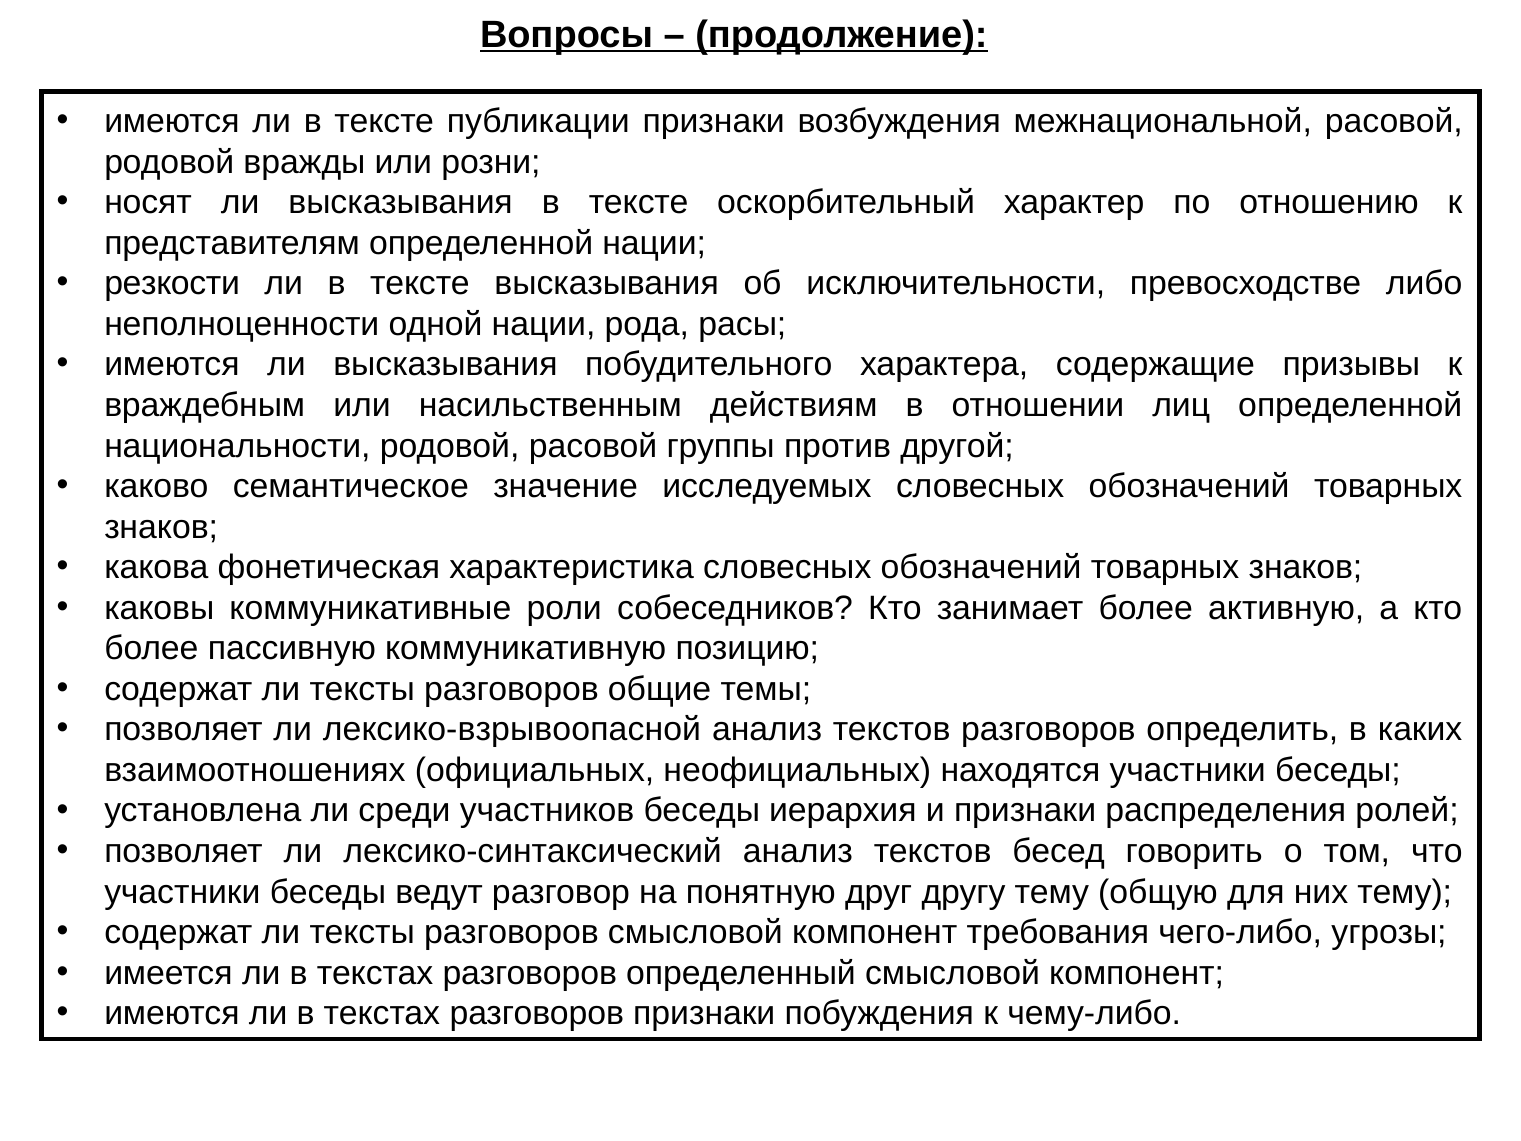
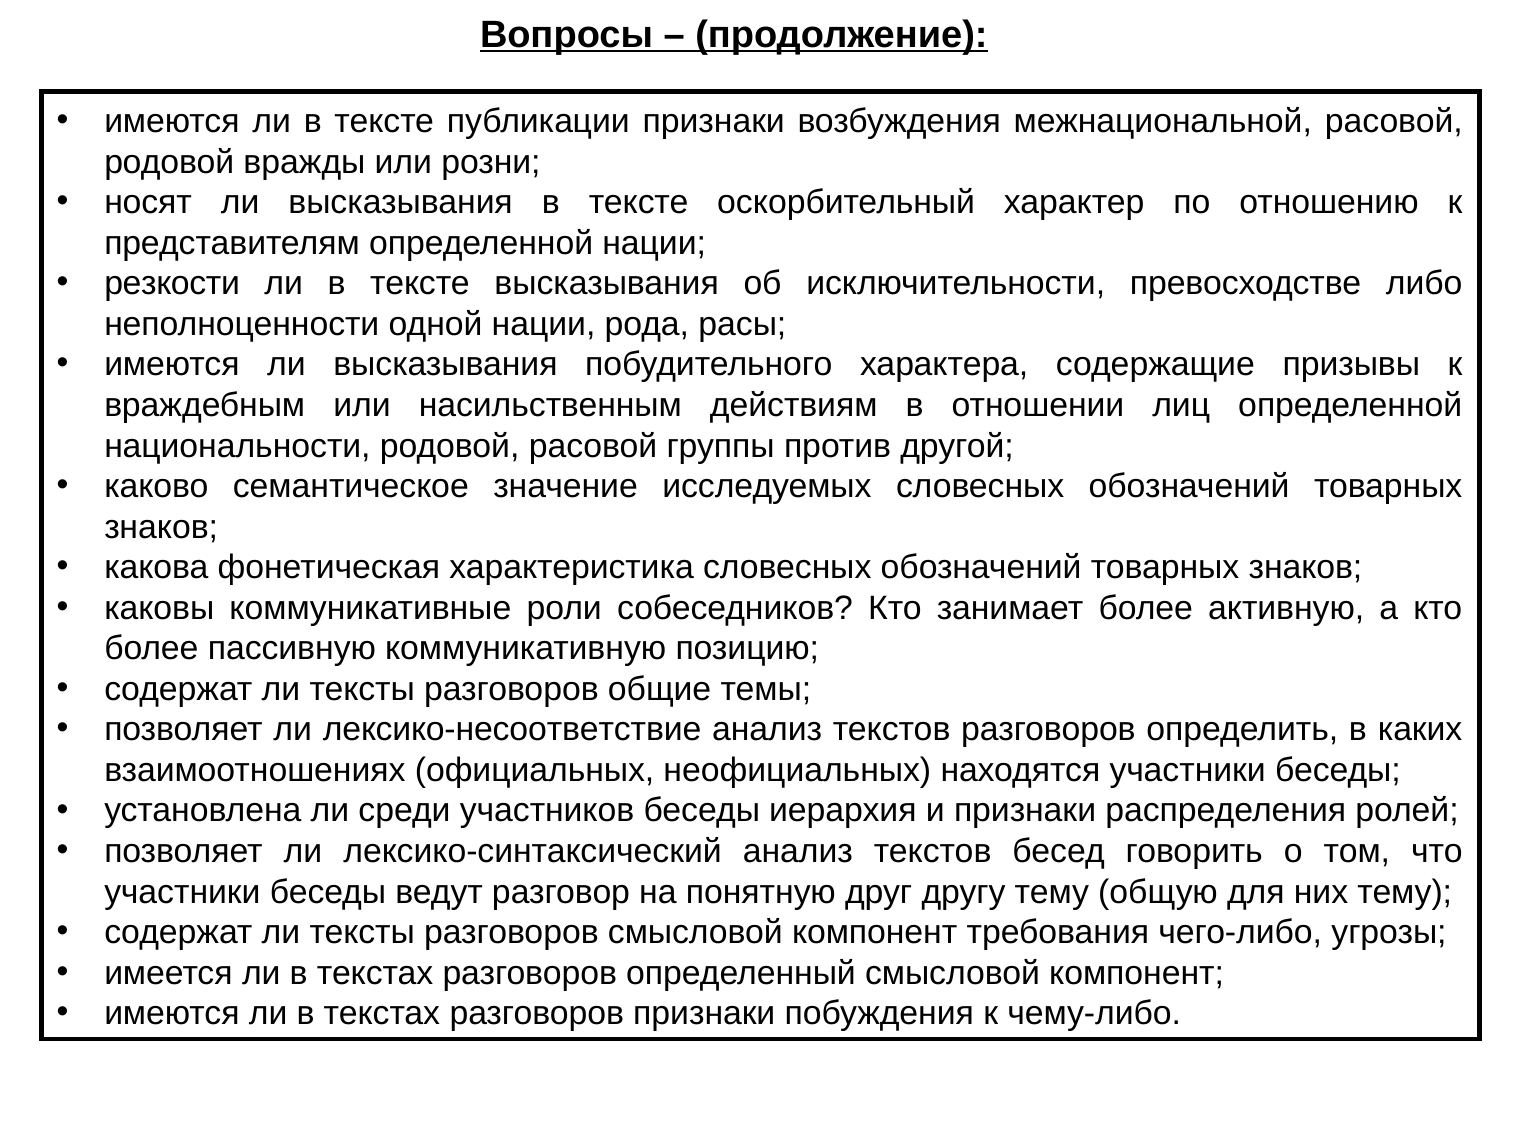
лексико-взрывоопасной: лексико-взрывоопасной -> лексико-несоответствие
